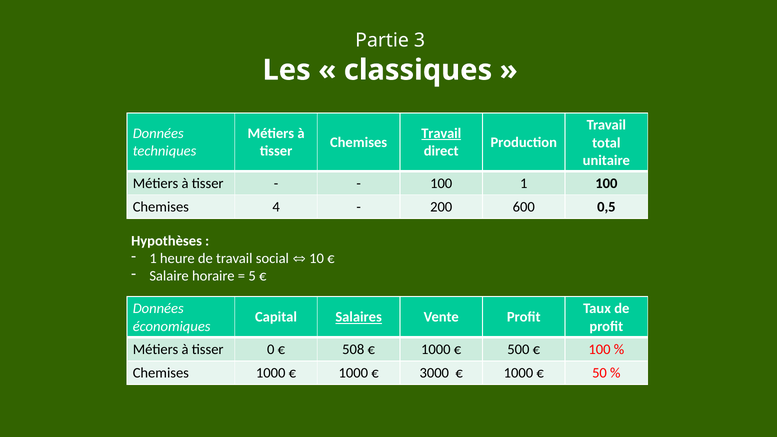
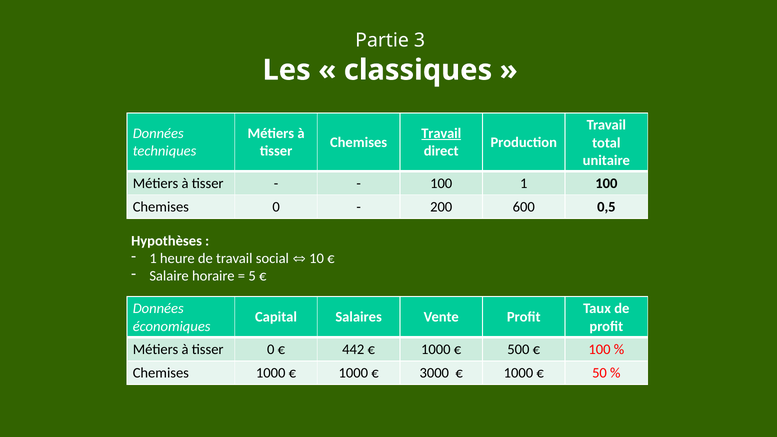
Chemises 4: 4 -> 0
Salaires underline: present -> none
508: 508 -> 442
